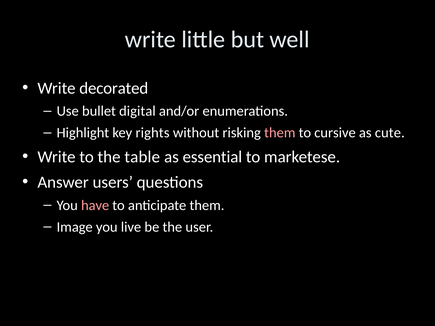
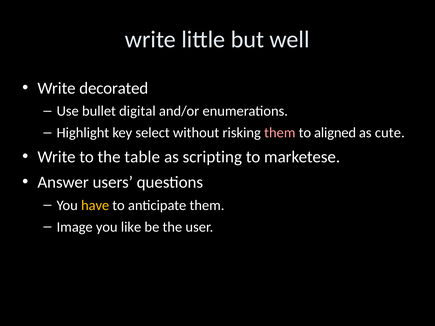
rights: rights -> select
cursive: cursive -> aligned
essential: essential -> scripting
have colour: pink -> yellow
live: live -> like
